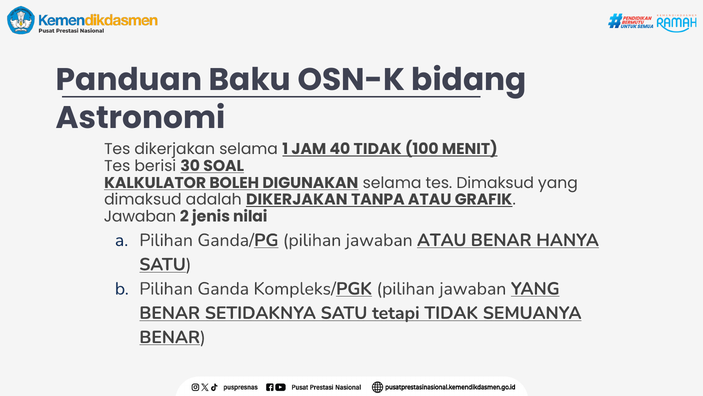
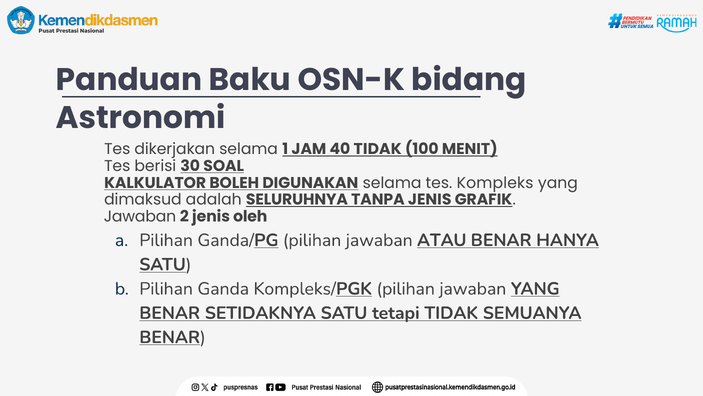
tes Dimaksud: Dimaksud -> Kompleks
adalah DIKERJAKAN: DIKERJAKAN -> SELURUHNYA
TANPA ATAU: ATAU -> JENIS
nilai: nilai -> oleh
